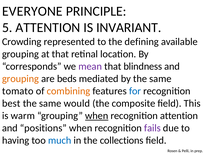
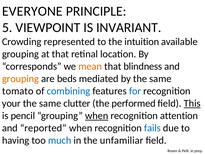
5 ATTENTION: ATTENTION -> VIEWPOINT
defining: defining -> intuition
mean colour: purple -> orange
combining colour: orange -> blue
best: best -> your
would: would -> clutter
composite: composite -> performed
This underline: none -> present
warm: warm -> pencil
positions: positions -> reported
fails colour: purple -> blue
collections: collections -> unfamiliar
